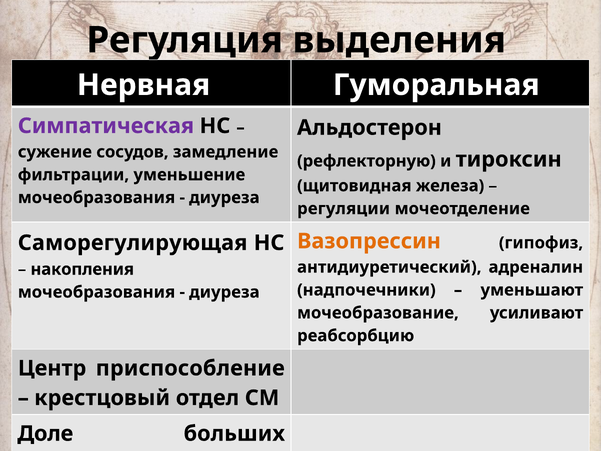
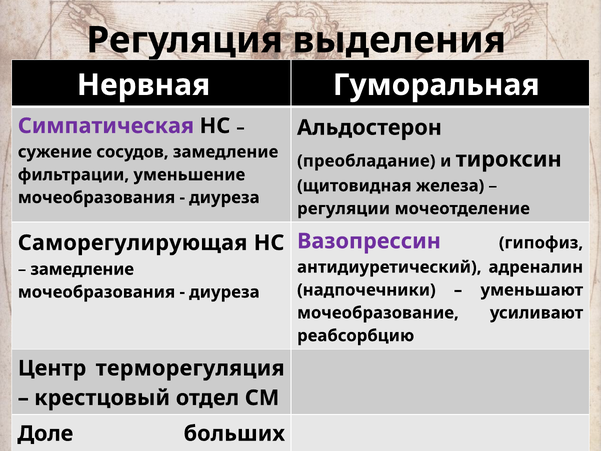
рефлекторную: рефлекторную -> преобладание
Вазопрессин colour: orange -> purple
накопления at (82, 269): накопления -> замедление
приспособление: приспособление -> терморегуляция
